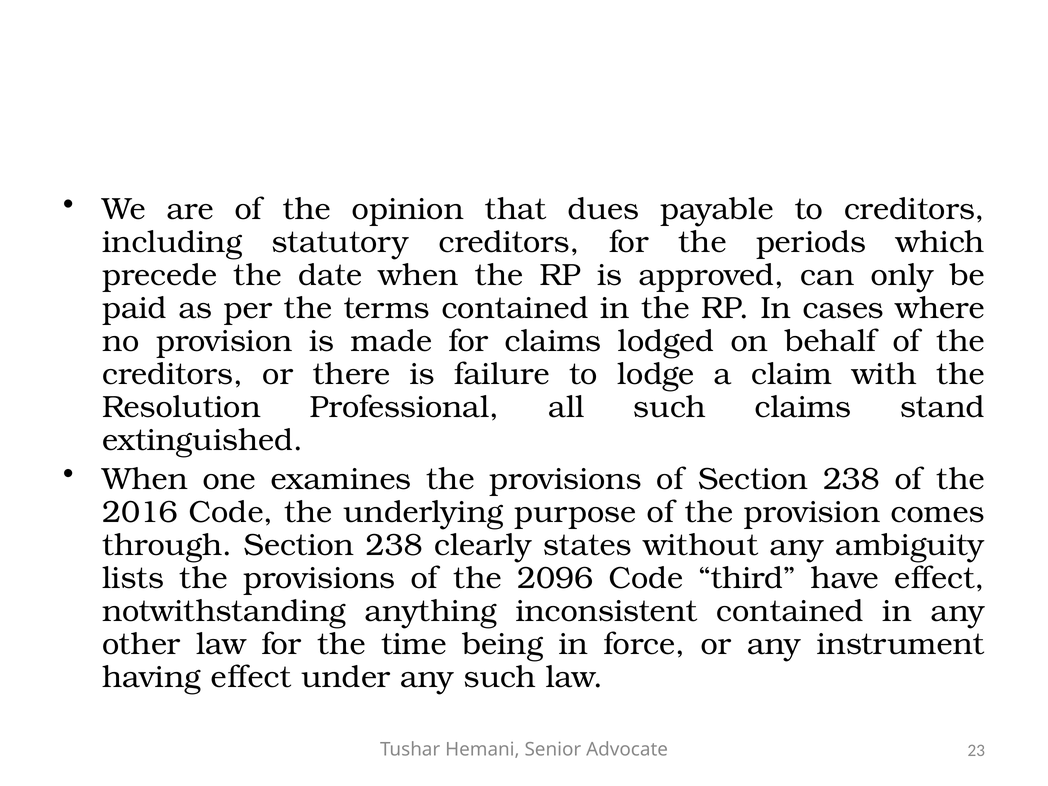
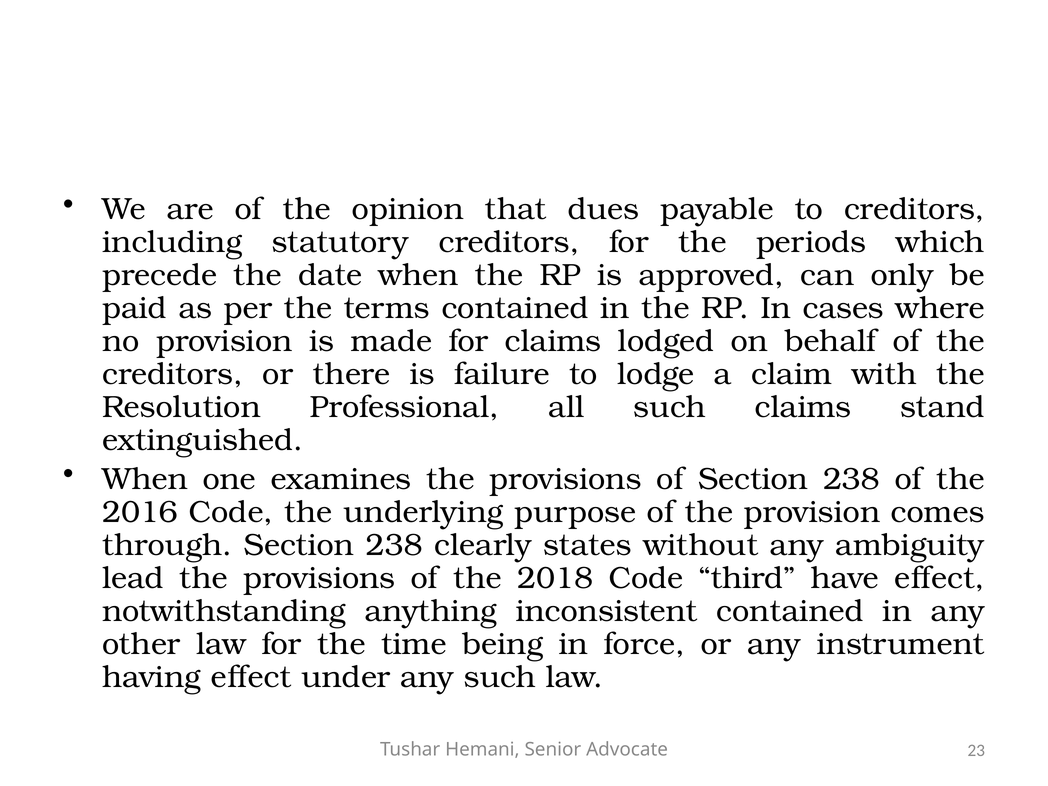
lists: lists -> lead
2096: 2096 -> 2018
